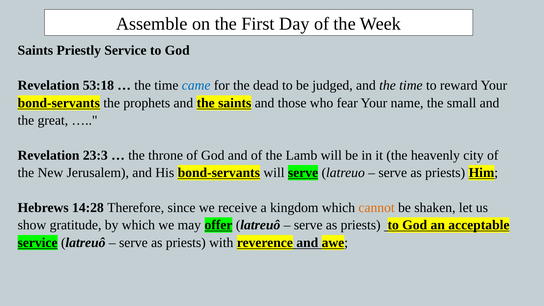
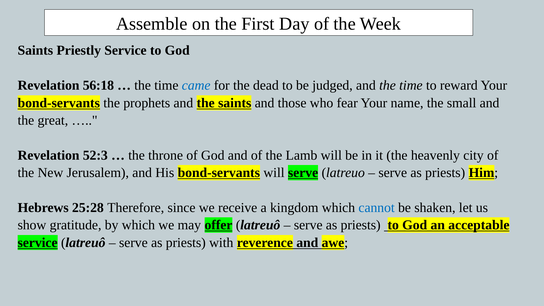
53:18: 53:18 -> 56:18
23:3: 23:3 -> 52:3
14:28: 14:28 -> 25:28
cannot colour: orange -> blue
